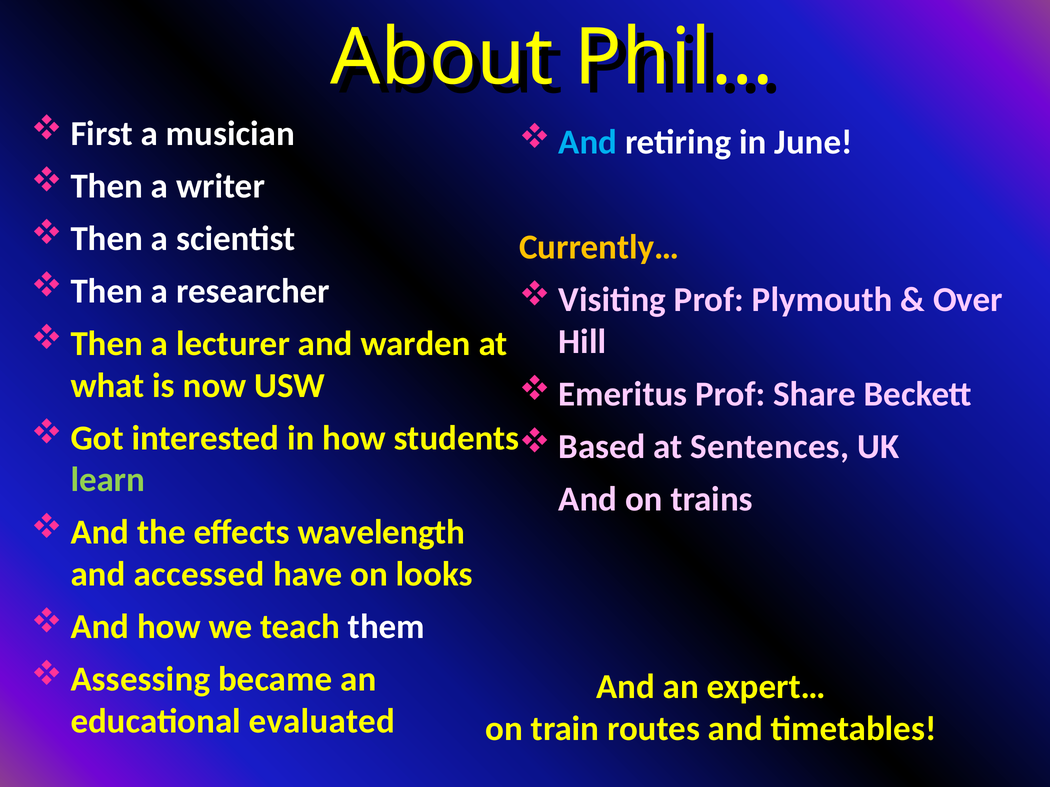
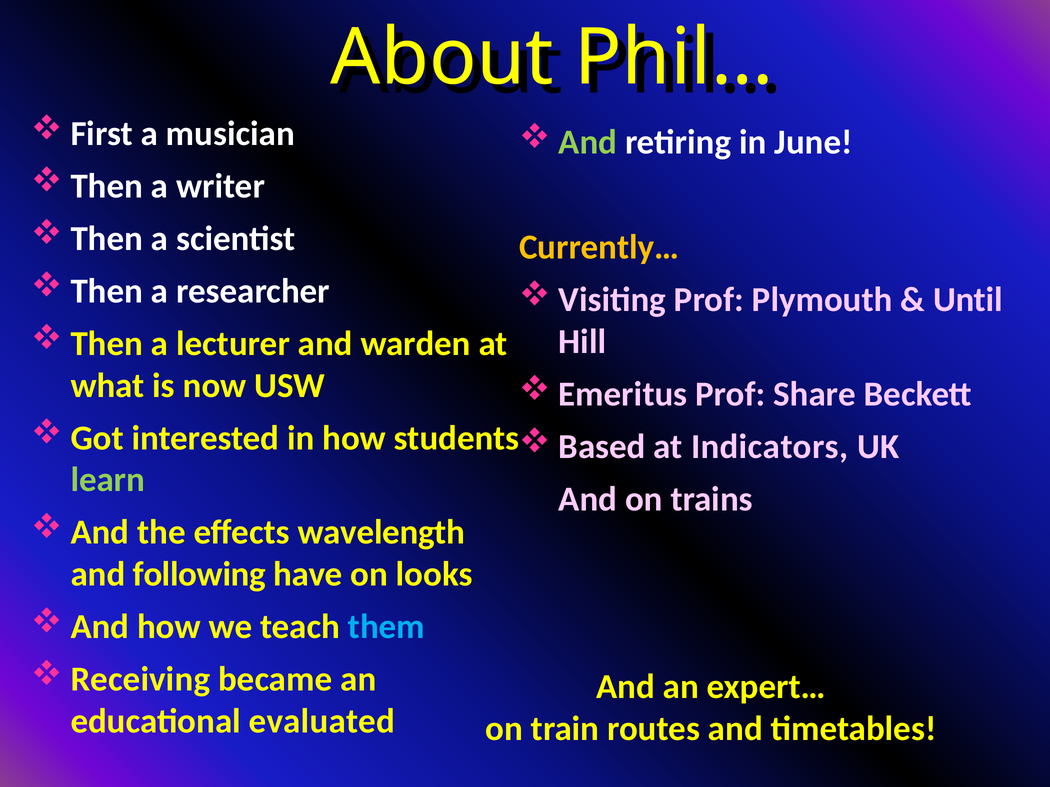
And at (588, 143) colour: light blue -> light green
Over: Over -> Until
Sentences: Sentences -> Indicators
accessed: accessed -> following
them colour: white -> light blue
Assessing: Assessing -> Receiving
